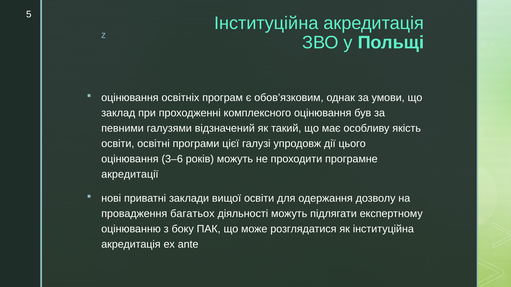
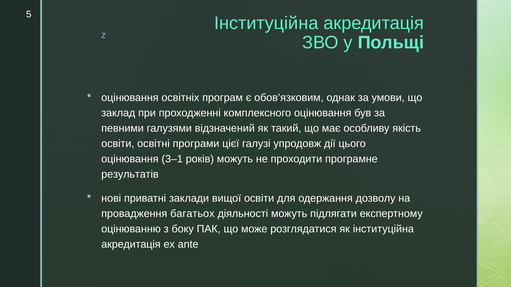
3–6: 3–6 -> 3–1
акредитації: акредитації -> результатів
